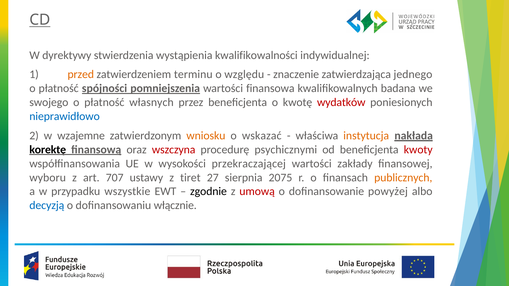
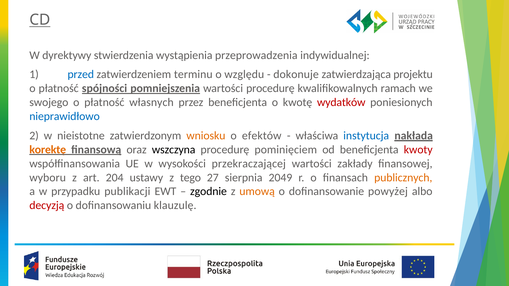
kwalifikowalności: kwalifikowalności -> przeprowadzenia
przed colour: orange -> blue
znaczenie: znaczenie -> dokonuje
jednego: jednego -> projektu
wartości finansowa: finansowa -> procedurę
badana: badana -> ramach
wzajemne: wzajemne -> nieistotne
wskazać: wskazać -> efektów
instytucja colour: orange -> blue
korektę colour: black -> orange
wszczyna colour: red -> black
psychicznymi: psychicznymi -> pominięciem
707: 707 -> 204
tiret: tiret -> tego
2075: 2075 -> 2049
wszystkie: wszystkie -> publikacji
umową colour: red -> orange
decyzją colour: blue -> red
włącznie: włącznie -> klauzulę
